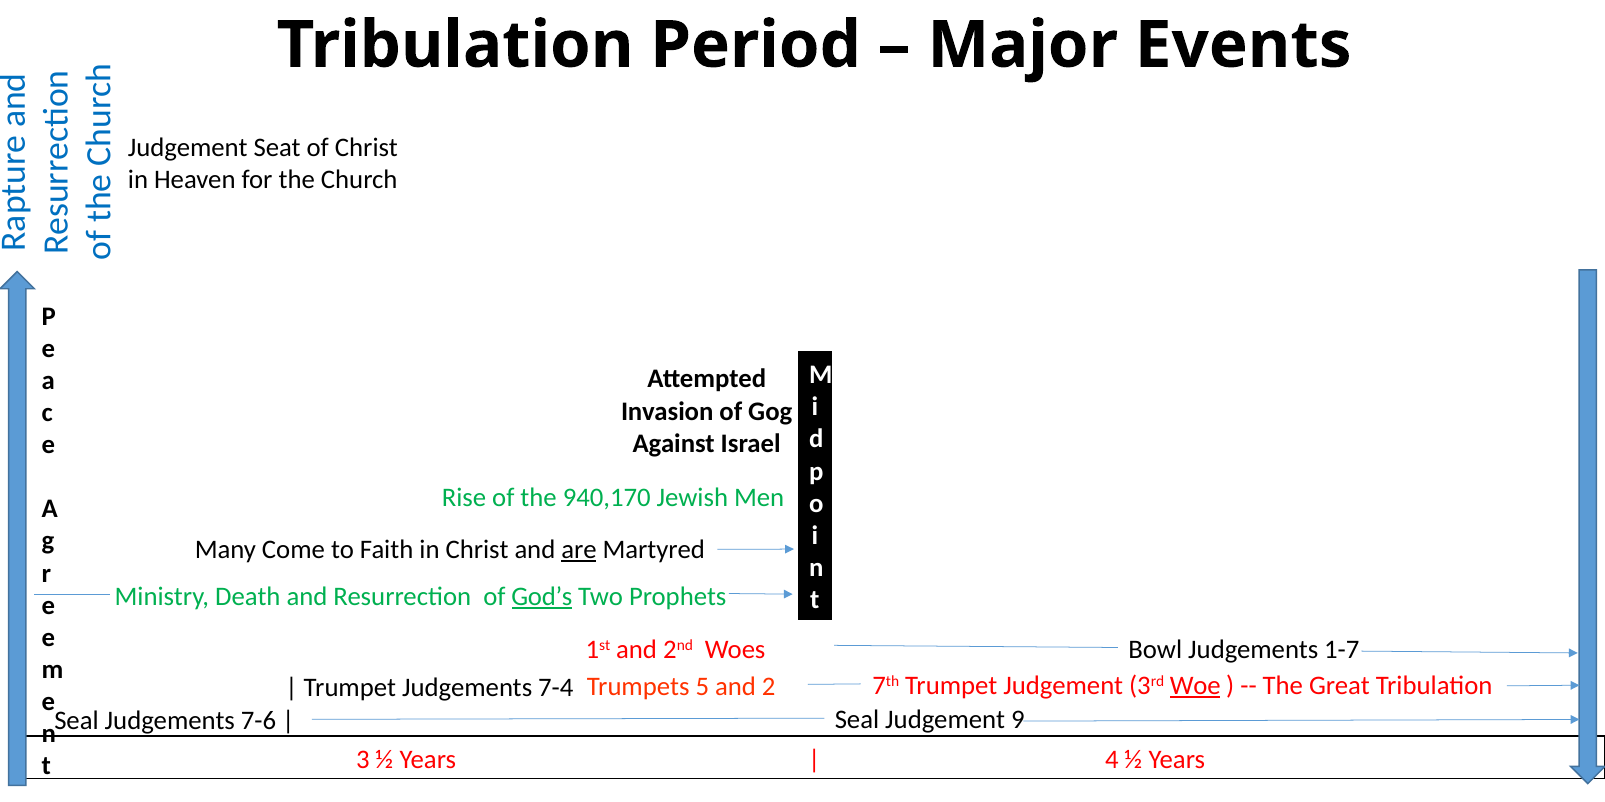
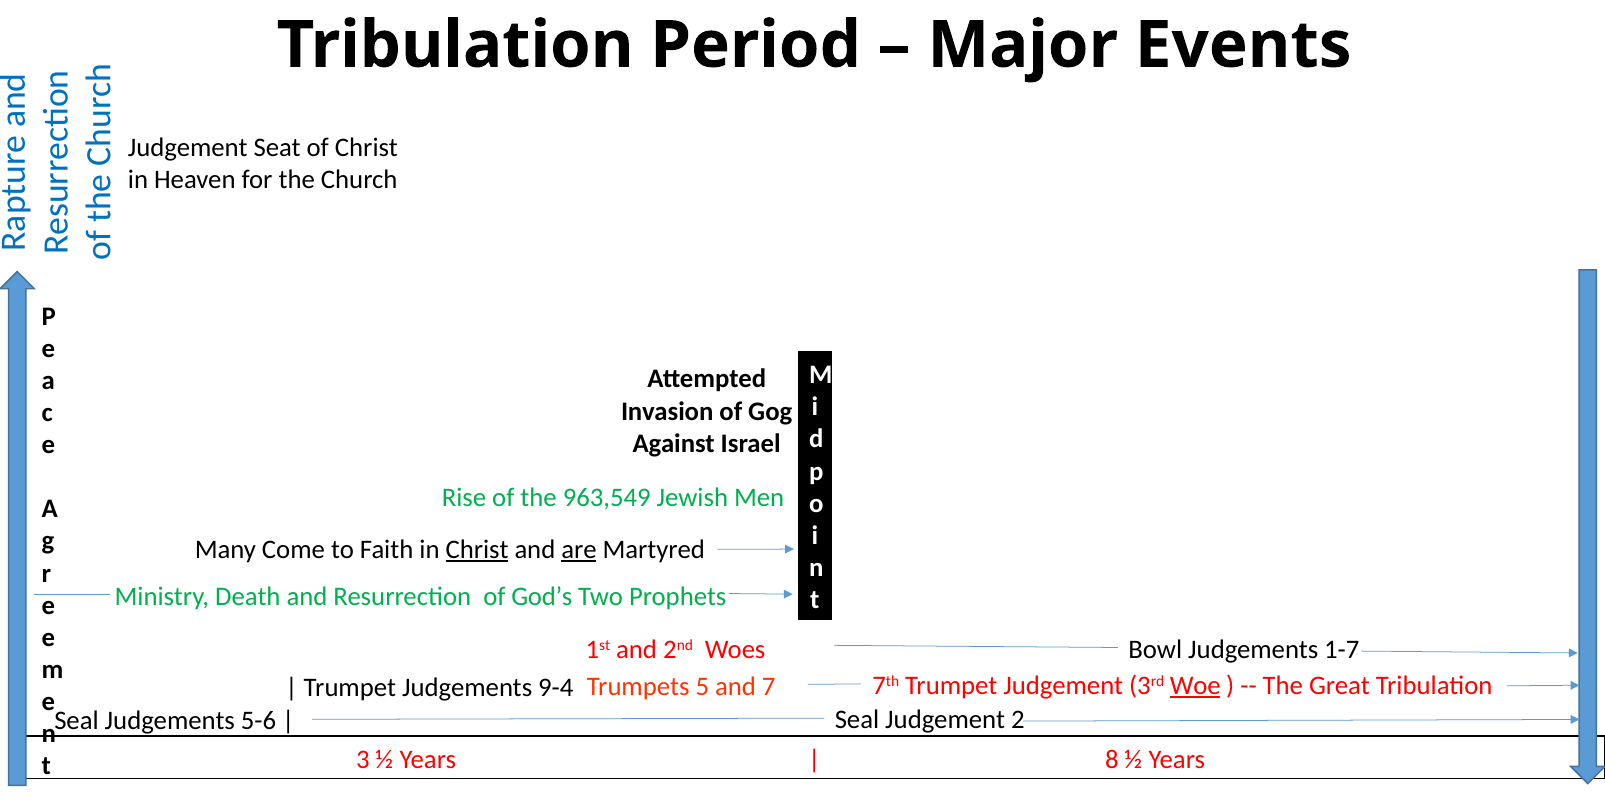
940,170: 940,170 -> 963,549
Christ at (477, 550) underline: none -> present
God’s underline: present -> none
7-4: 7-4 -> 9-4
2: 2 -> 7
9: 9 -> 2
7-6: 7-6 -> 5-6
4: 4 -> 8
